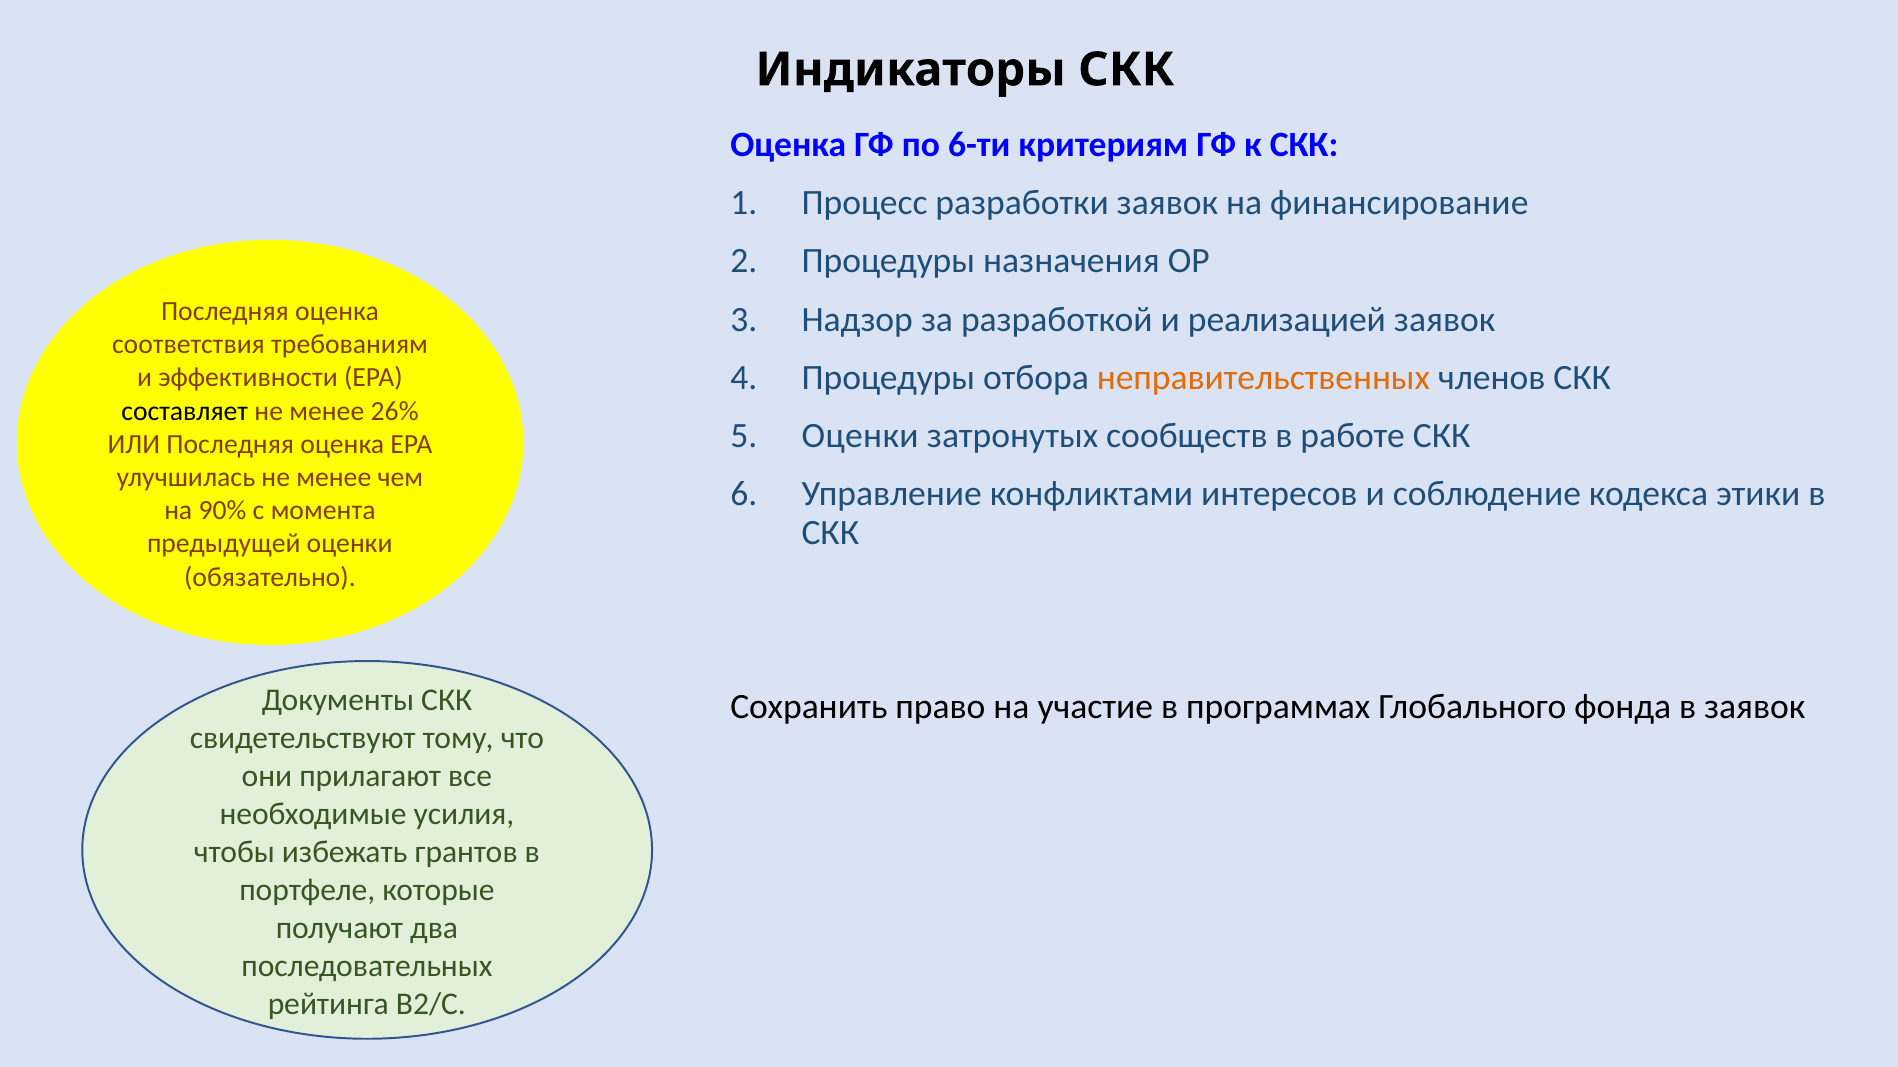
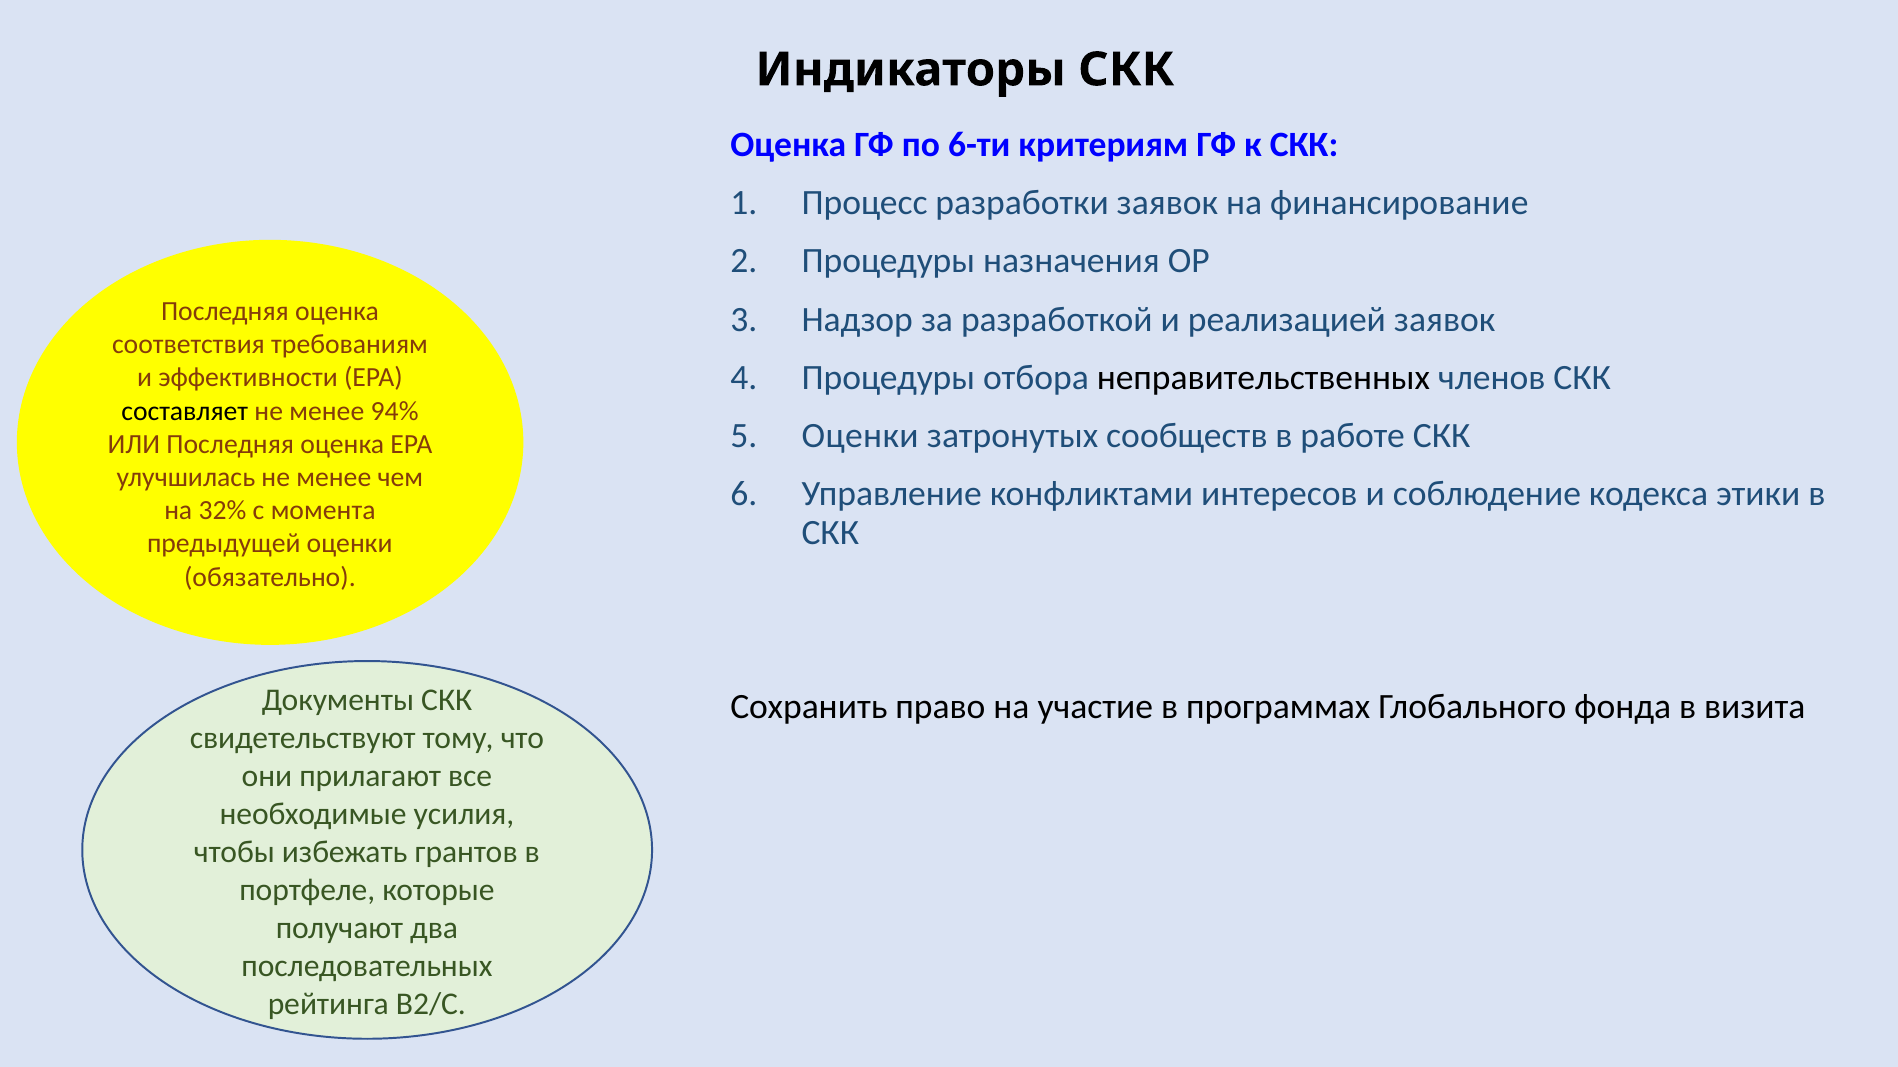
неправительственных colour: orange -> black
26%: 26% -> 94%
90%: 90% -> 32%
в заявок: заявок -> визита
